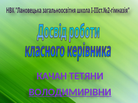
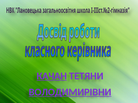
КАЧАН underline: none -> present
